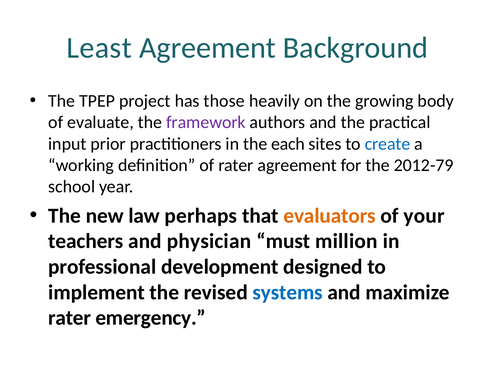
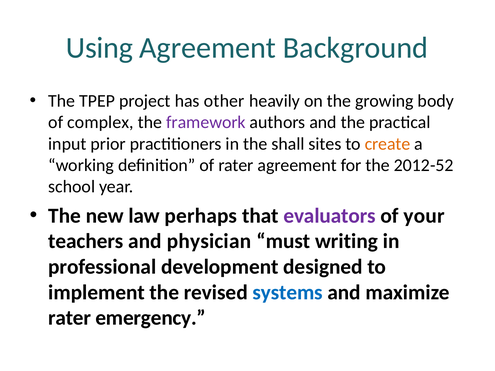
Least: Least -> Using
those: those -> other
evaluate: evaluate -> complex
each: each -> shall
create colour: blue -> orange
2012-79: 2012-79 -> 2012-52
evaluators colour: orange -> purple
million: million -> writing
